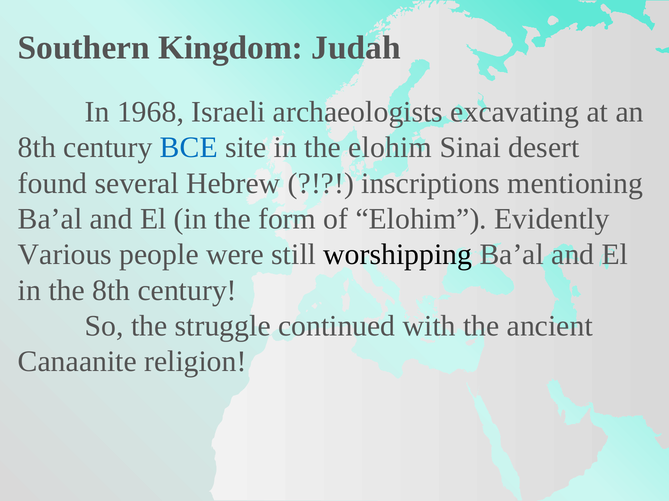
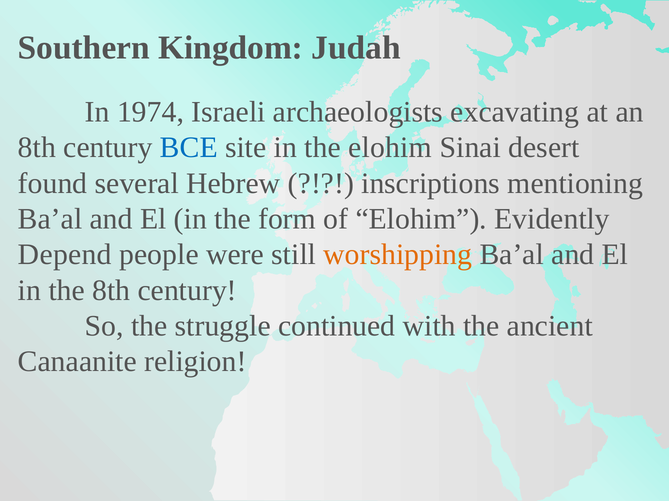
1968: 1968 -> 1974
Various: Various -> Depend
worshipping colour: black -> orange
